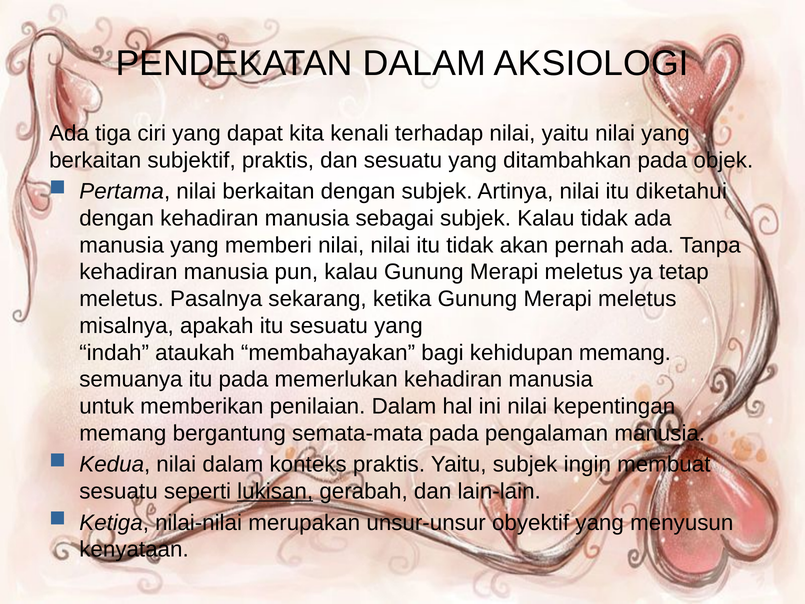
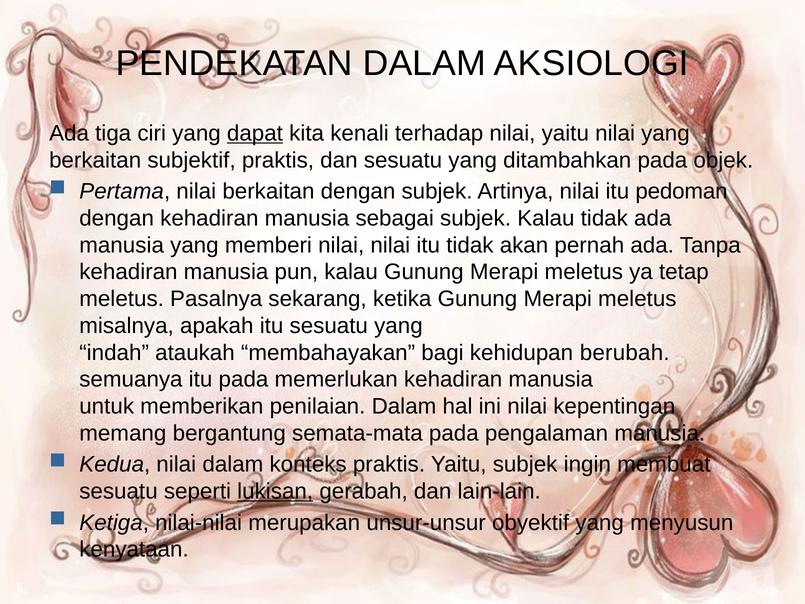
dapat underline: none -> present
diketahui: diketahui -> pedoman
kehidupan memang: memang -> berubah
